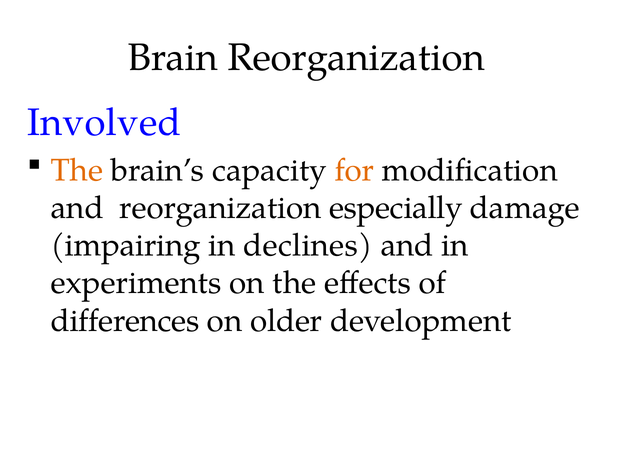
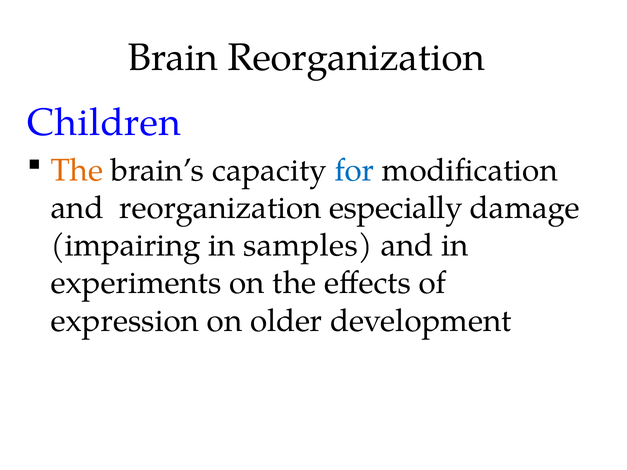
Involved: Involved -> Children
for colour: orange -> blue
declines: declines -> samples
differences: differences -> expression
